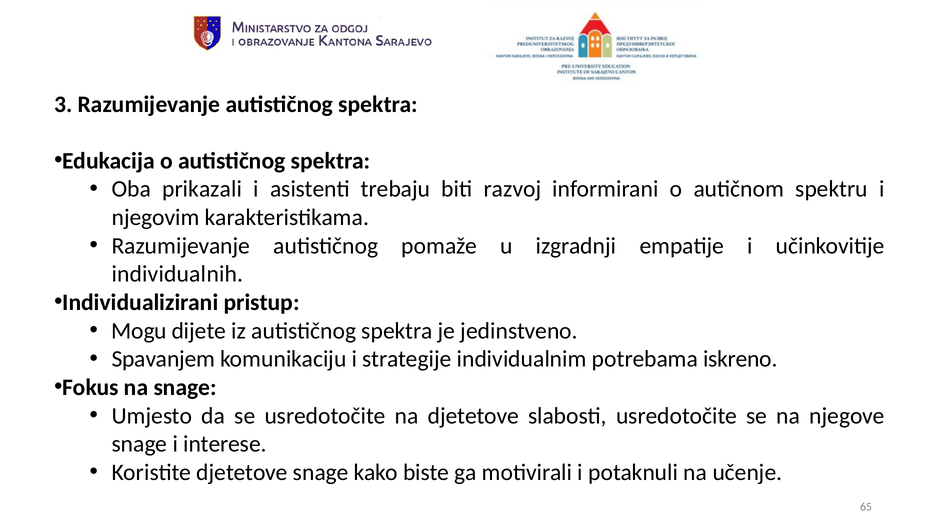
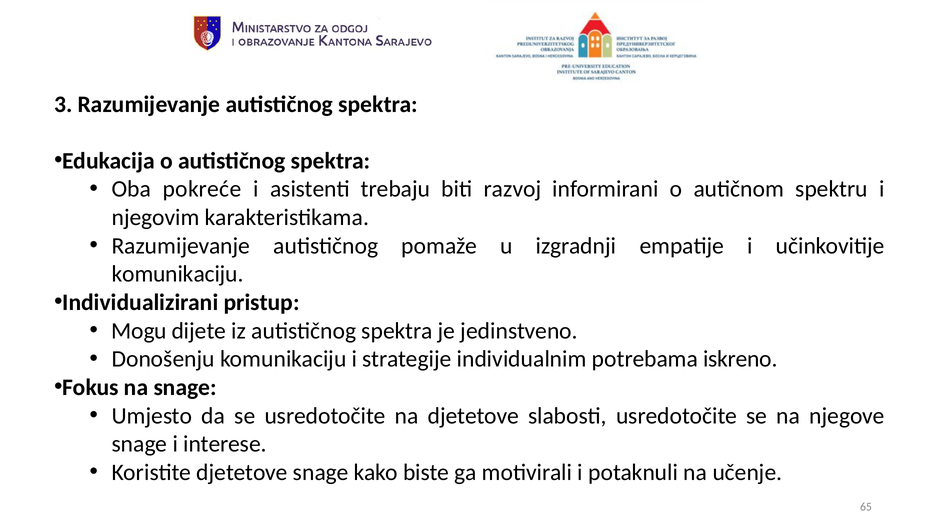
prikazali: prikazali -> pokreće
individualnih at (177, 274): individualnih -> komunikaciju
Spavanjem: Spavanjem -> Donošenju
